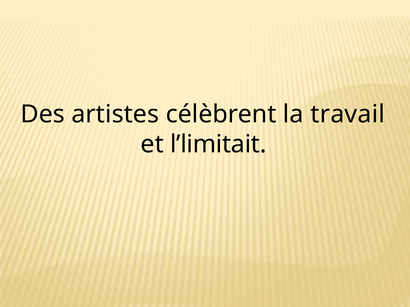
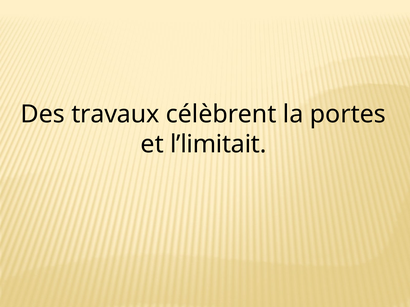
artistes: artistes -> travaux
travail: travail -> portes
